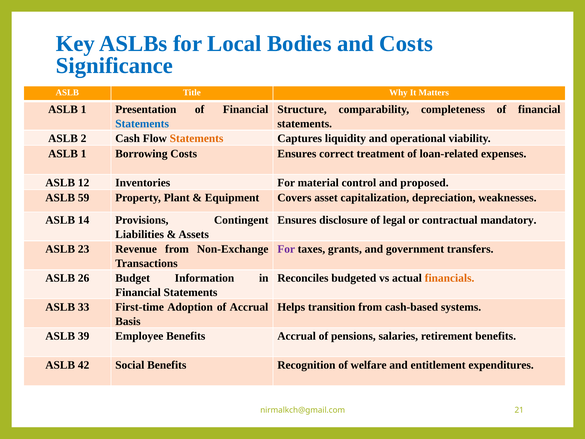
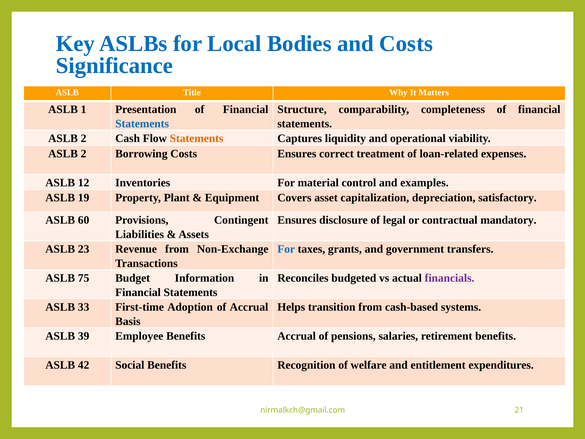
1 at (84, 154): 1 -> 2
proposed: proposed -> examples
59: 59 -> 19
weaknesses: weaknesses -> satisfactory
14: 14 -> 60
For at (286, 249) colour: purple -> blue
26: 26 -> 75
financials colour: orange -> purple
